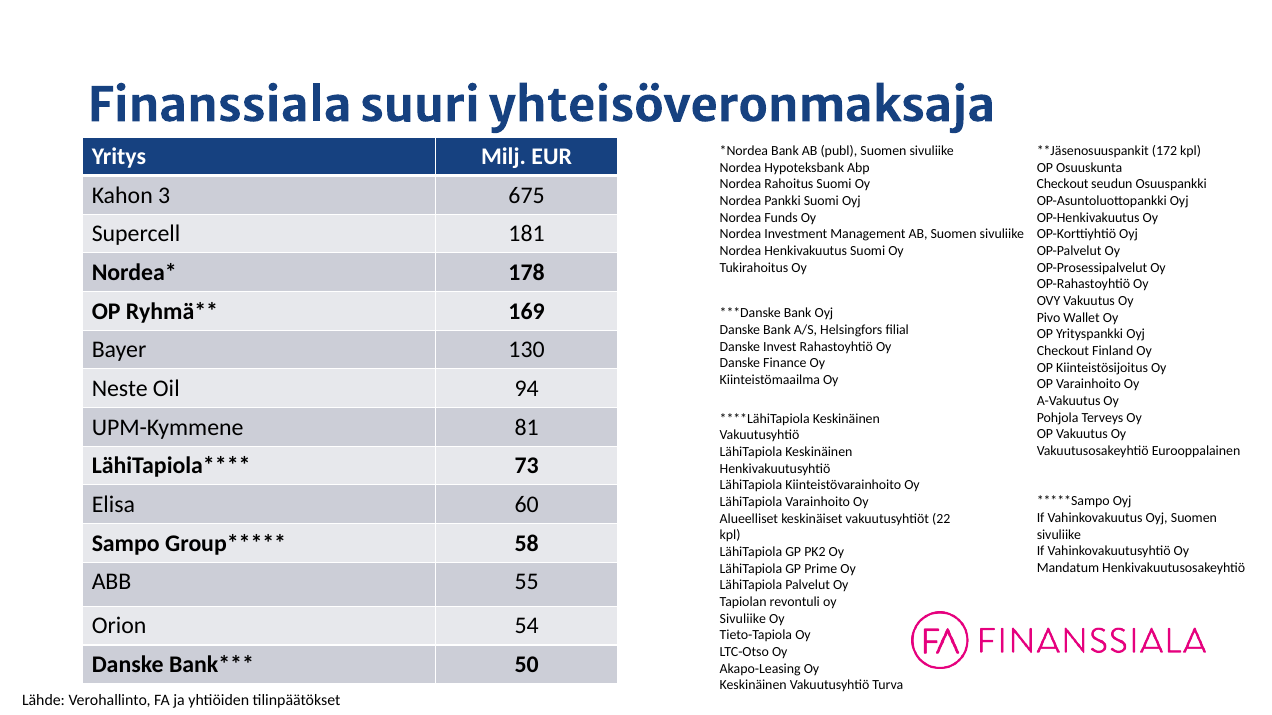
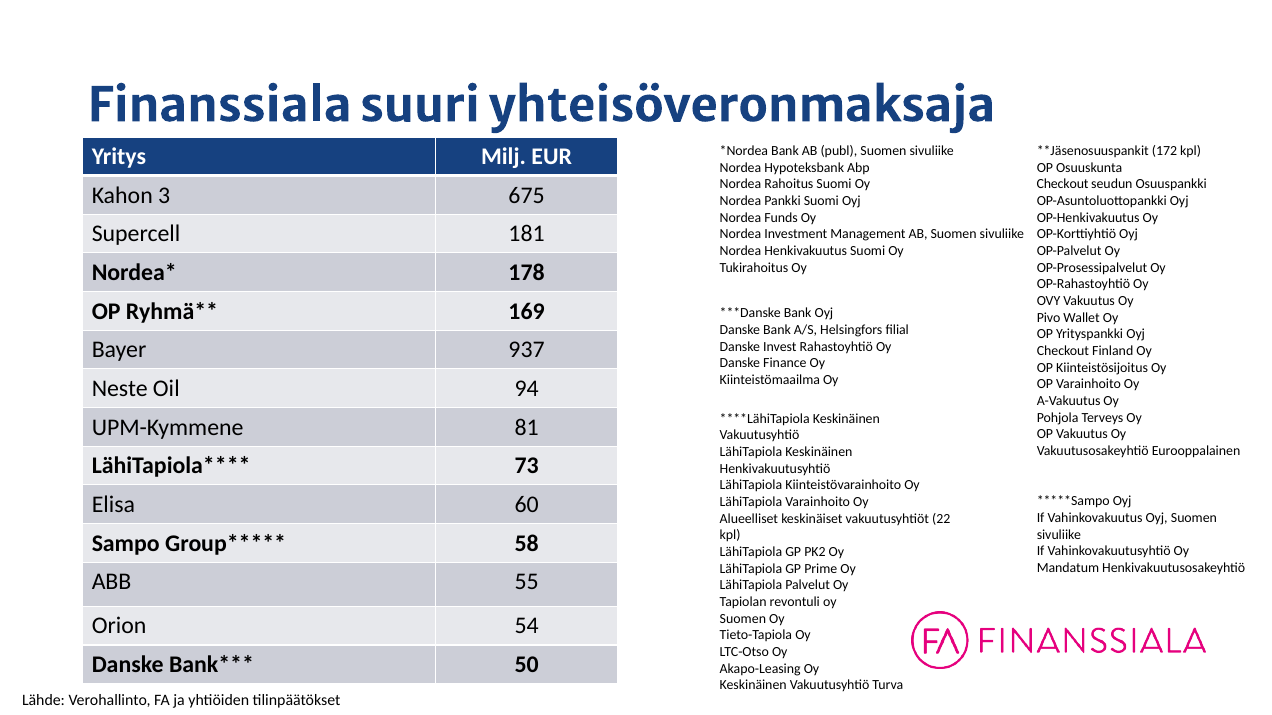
130: 130 -> 937
Sivuliike at (743, 619): Sivuliike -> Suomen
